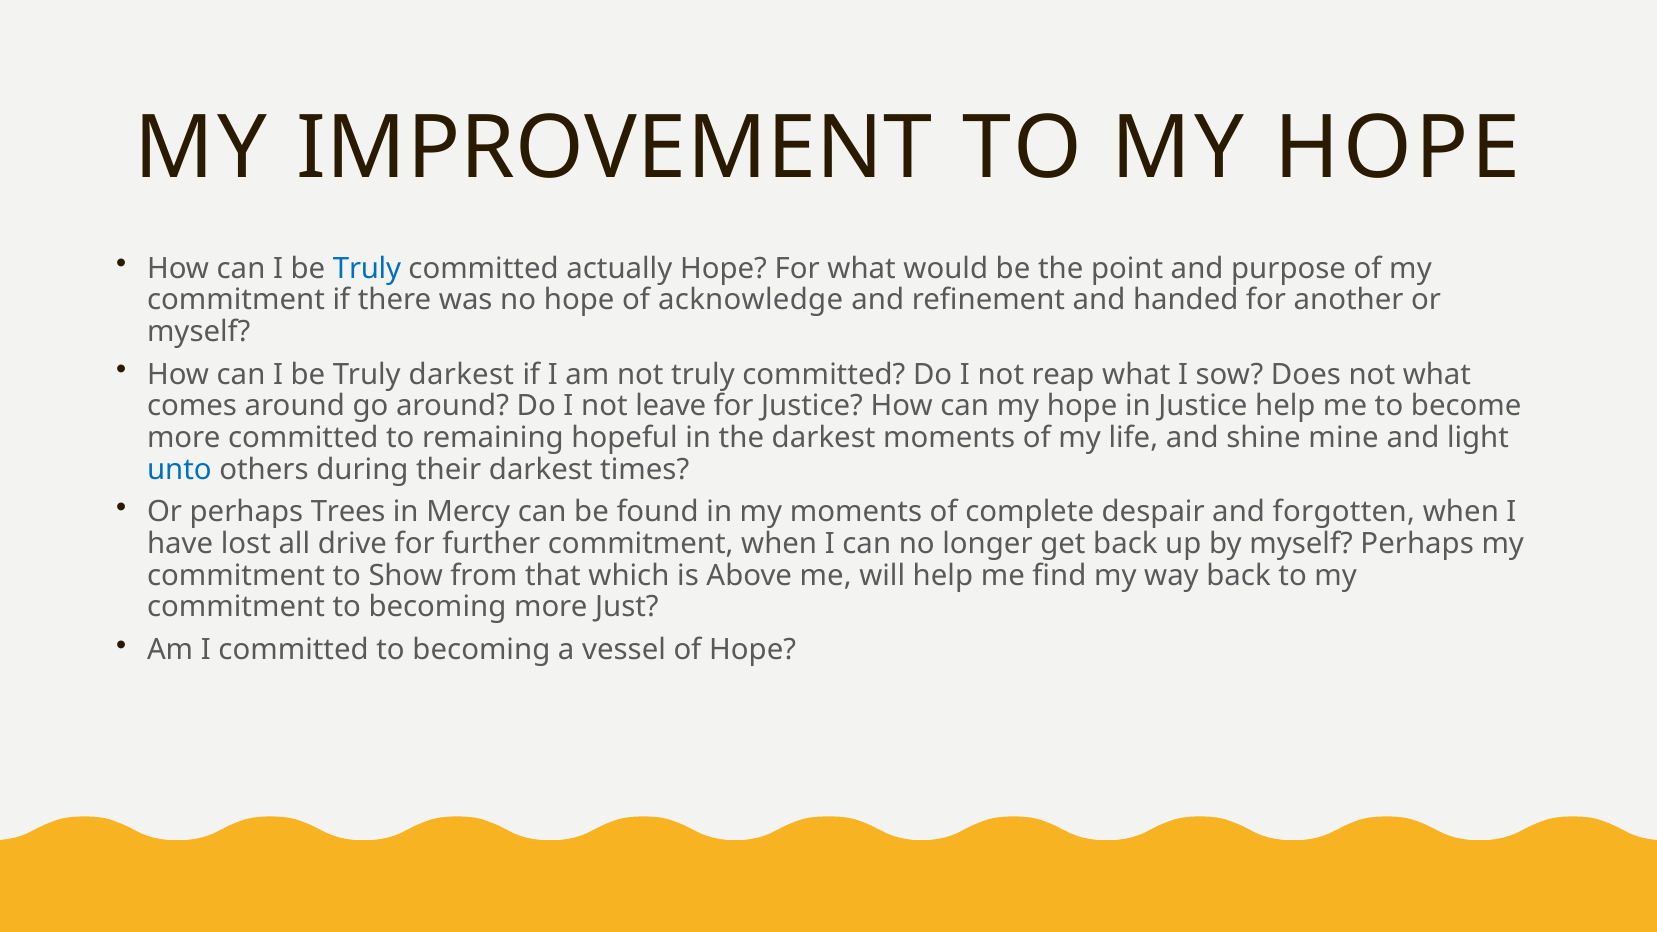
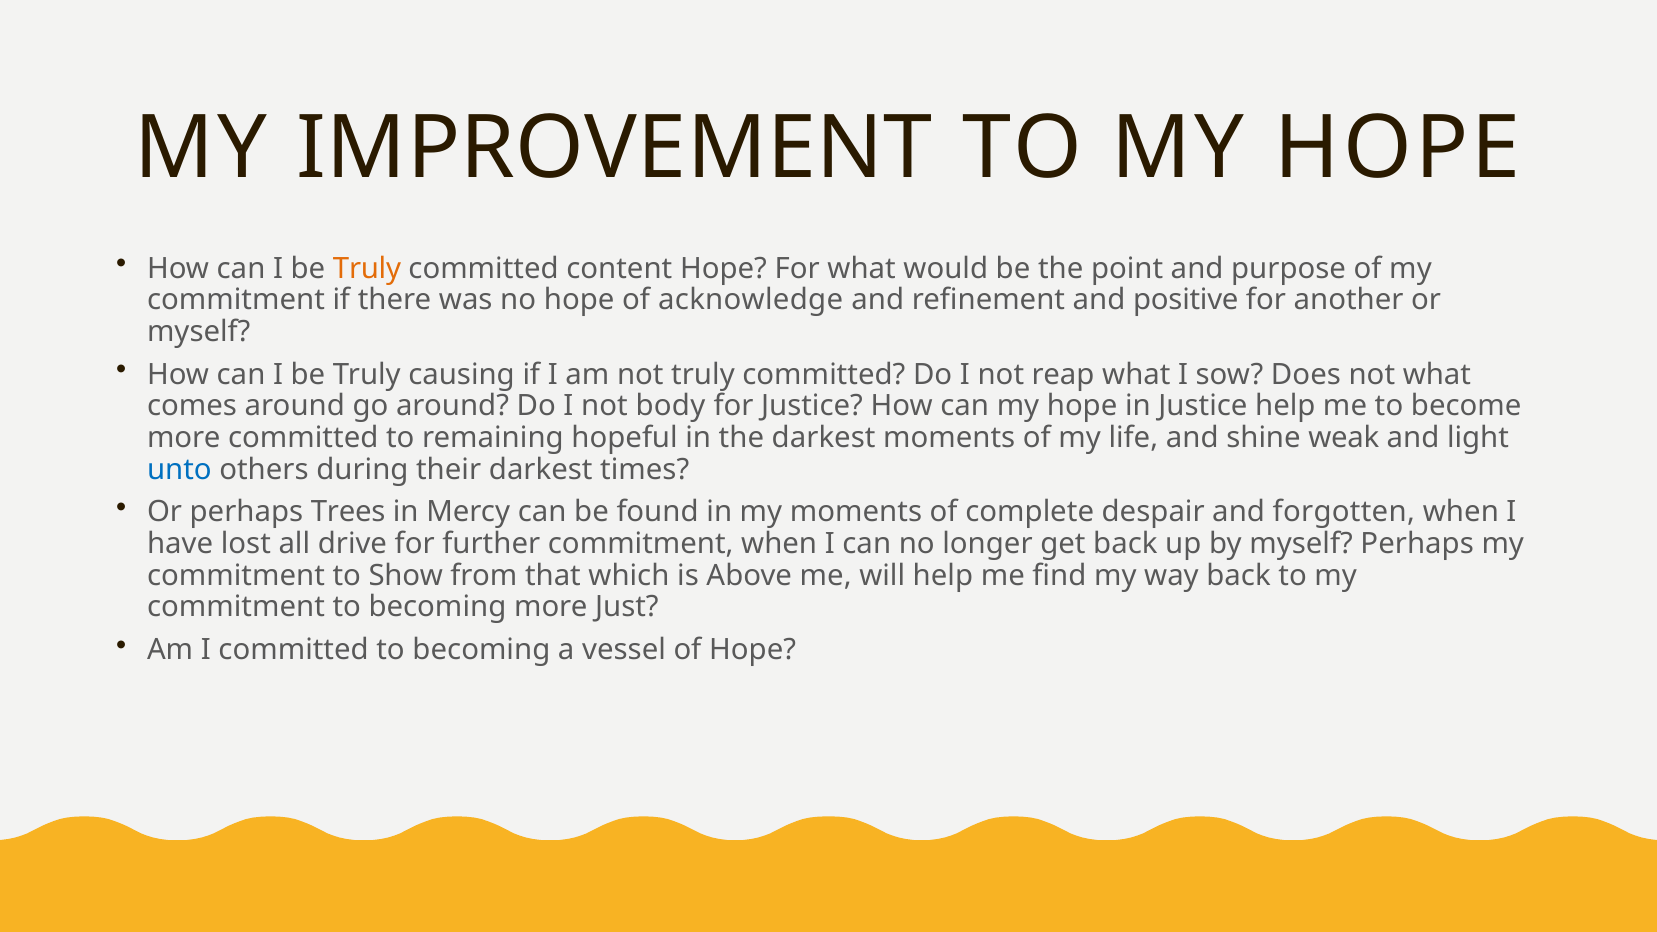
Truly at (367, 269) colour: blue -> orange
actually: actually -> content
handed: handed -> positive
Truly darkest: darkest -> causing
leave: leave -> body
mine: mine -> weak
